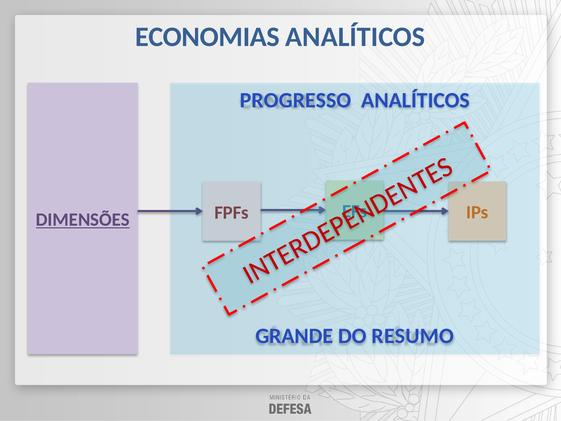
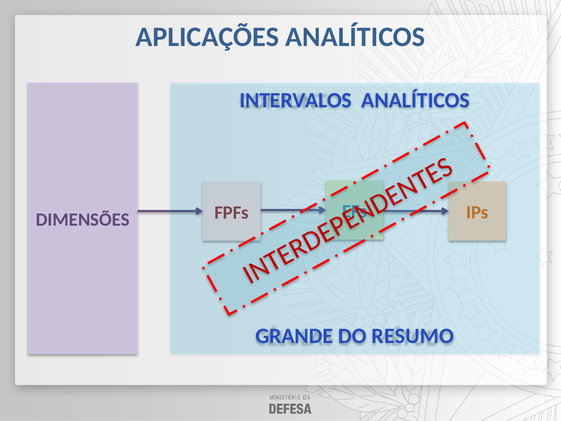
ECONOMIAS: ECONOMIAS -> APLICAÇÕES
PROGRESSO: PROGRESSO -> INTERVALOS
DIMENSÕES underline: present -> none
